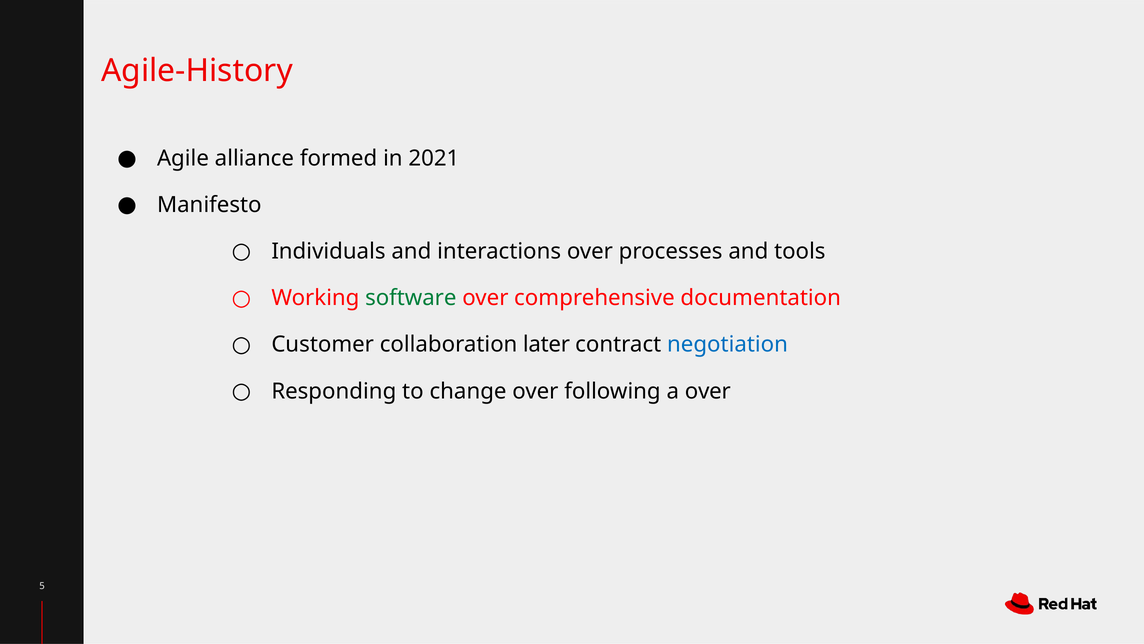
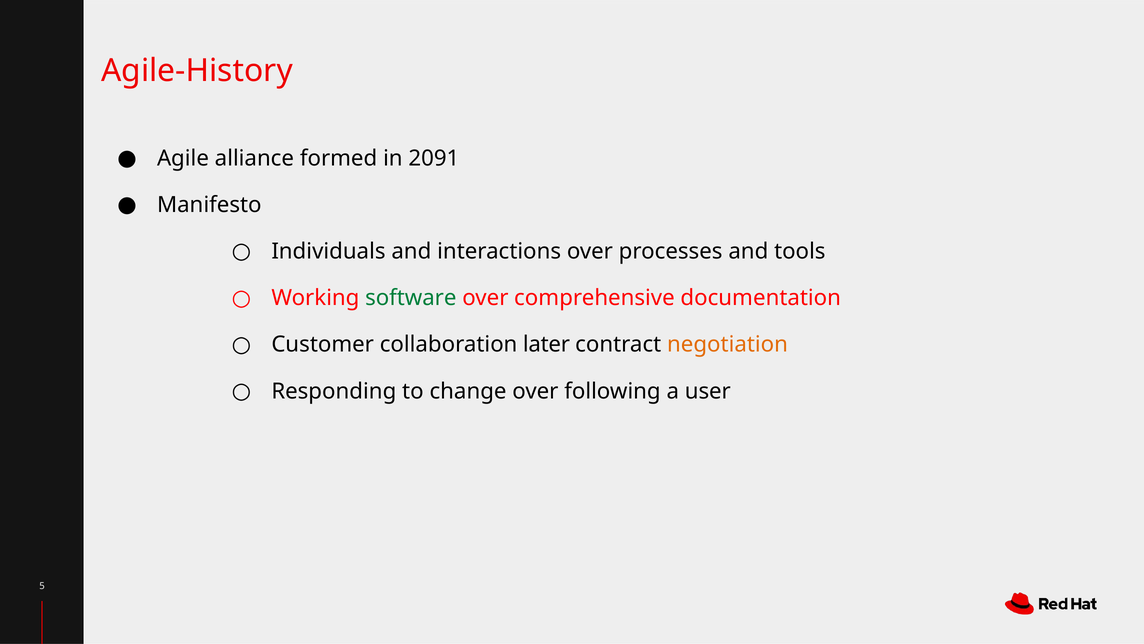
2021: 2021 -> 2091
negotiation colour: blue -> orange
a over: over -> user
